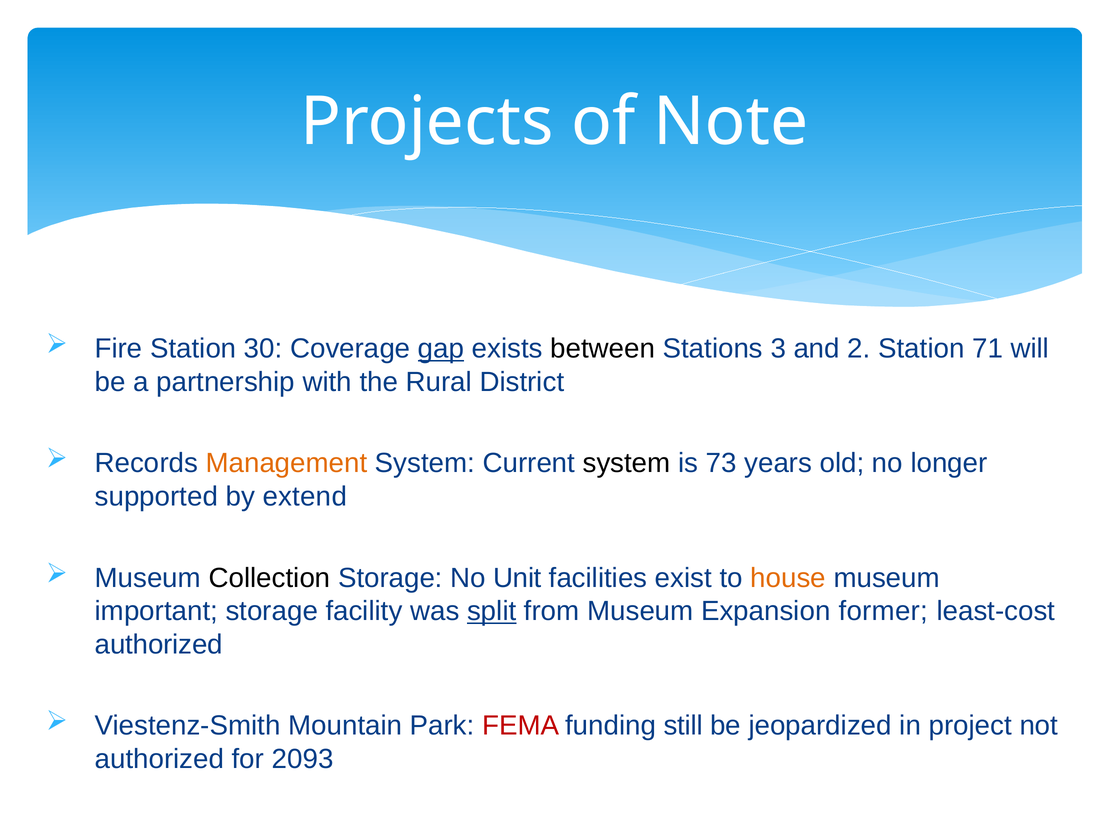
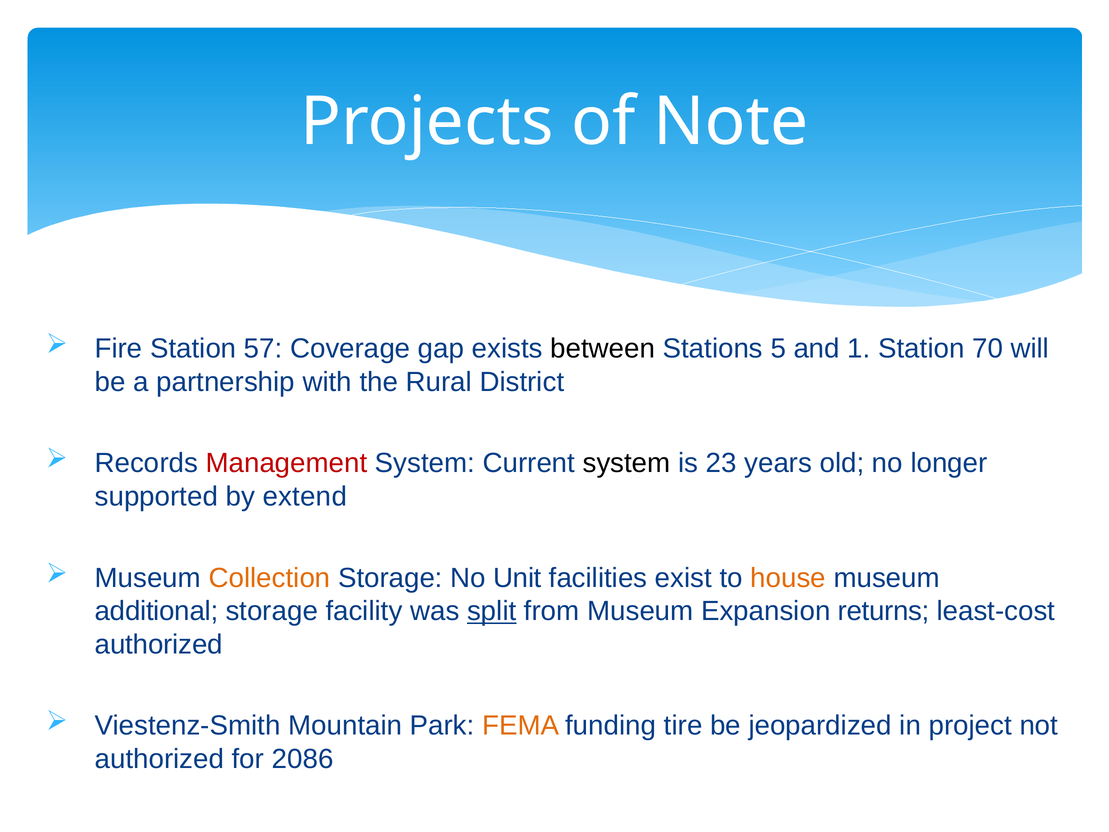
30: 30 -> 57
gap underline: present -> none
3: 3 -> 5
2: 2 -> 1
71: 71 -> 70
Management colour: orange -> red
73: 73 -> 23
Collection colour: black -> orange
important: important -> additional
former: former -> returns
FEMA colour: red -> orange
still: still -> tire
2093: 2093 -> 2086
